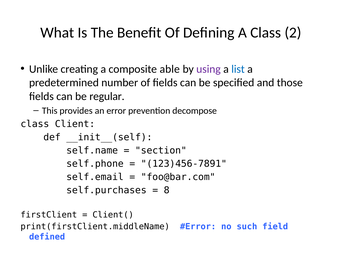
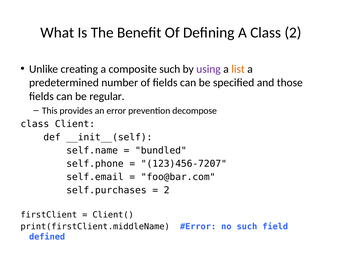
composite able: able -> such
list colour: blue -> orange
section: section -> bundled
123)456-7891: 123)456-7891 -> 123)456-7207
8 at (167, 191): 8 -> 2
